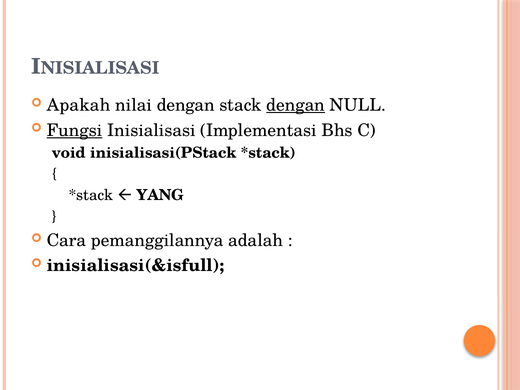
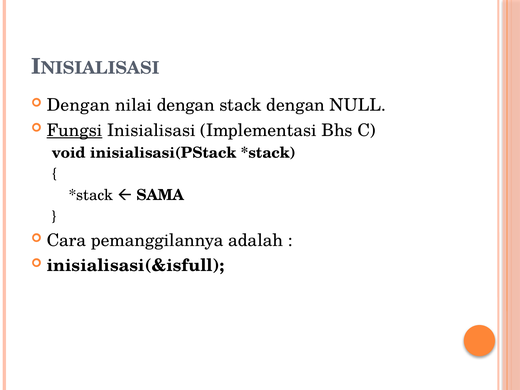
Apakah at (79, 105): Apakah -> Dengan
dengan at (296, 105) underline: present -> none
YANG: YANG -> SAMA
